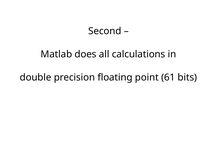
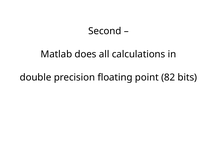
61: 61 -> 82
